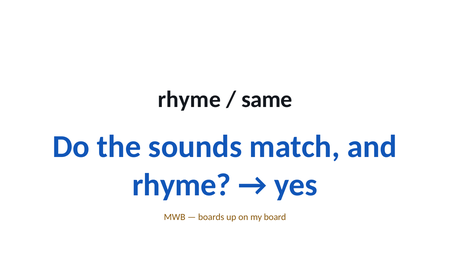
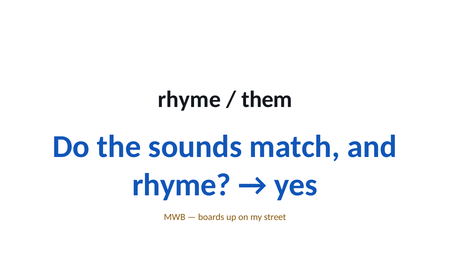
same: same -> them
board: board -> street
